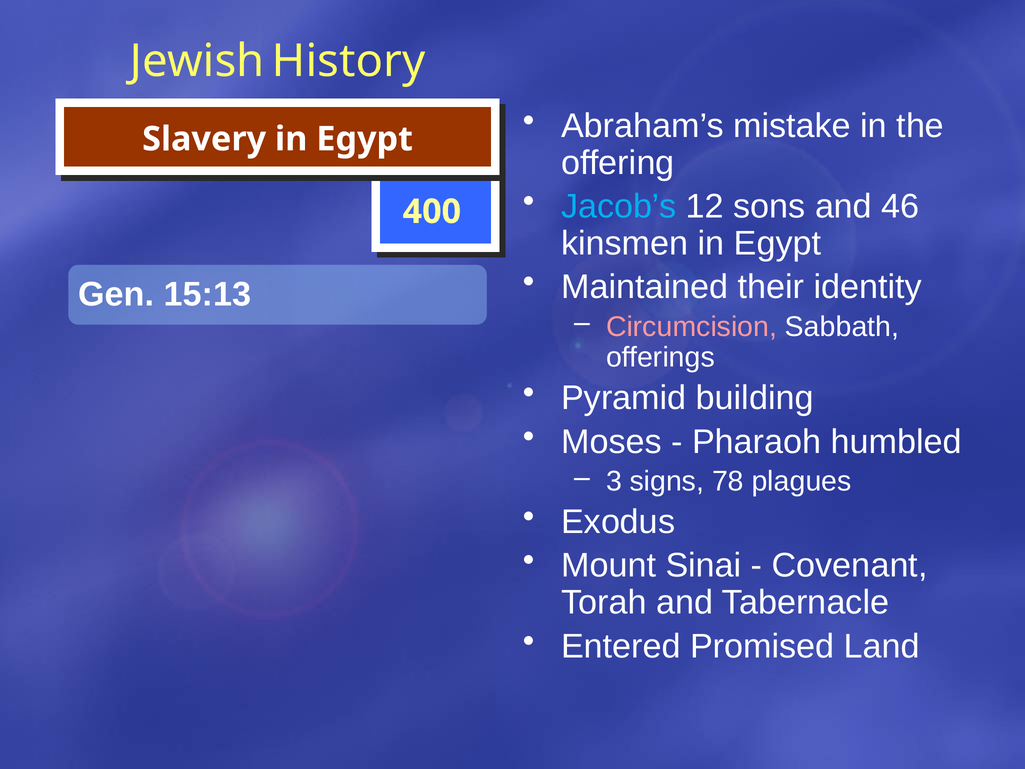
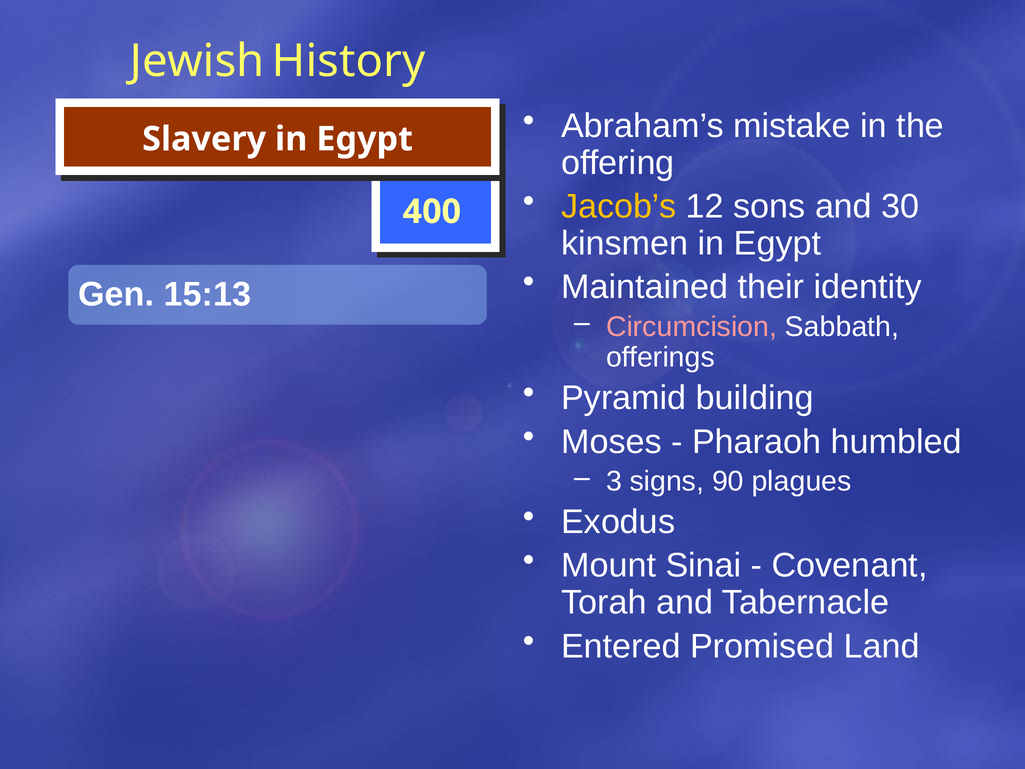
Jacob’s colour: light blue -> yellow
46: 46 -> 30
78: 78 -> 90
